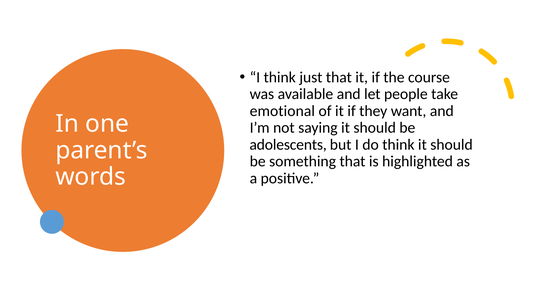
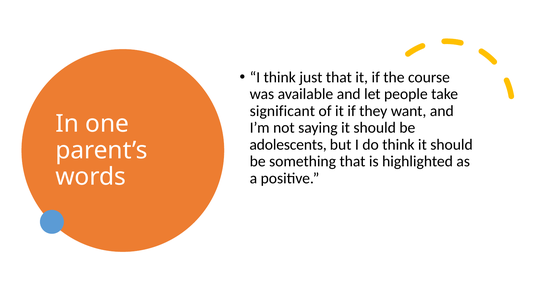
emotional: emotional -> significant
